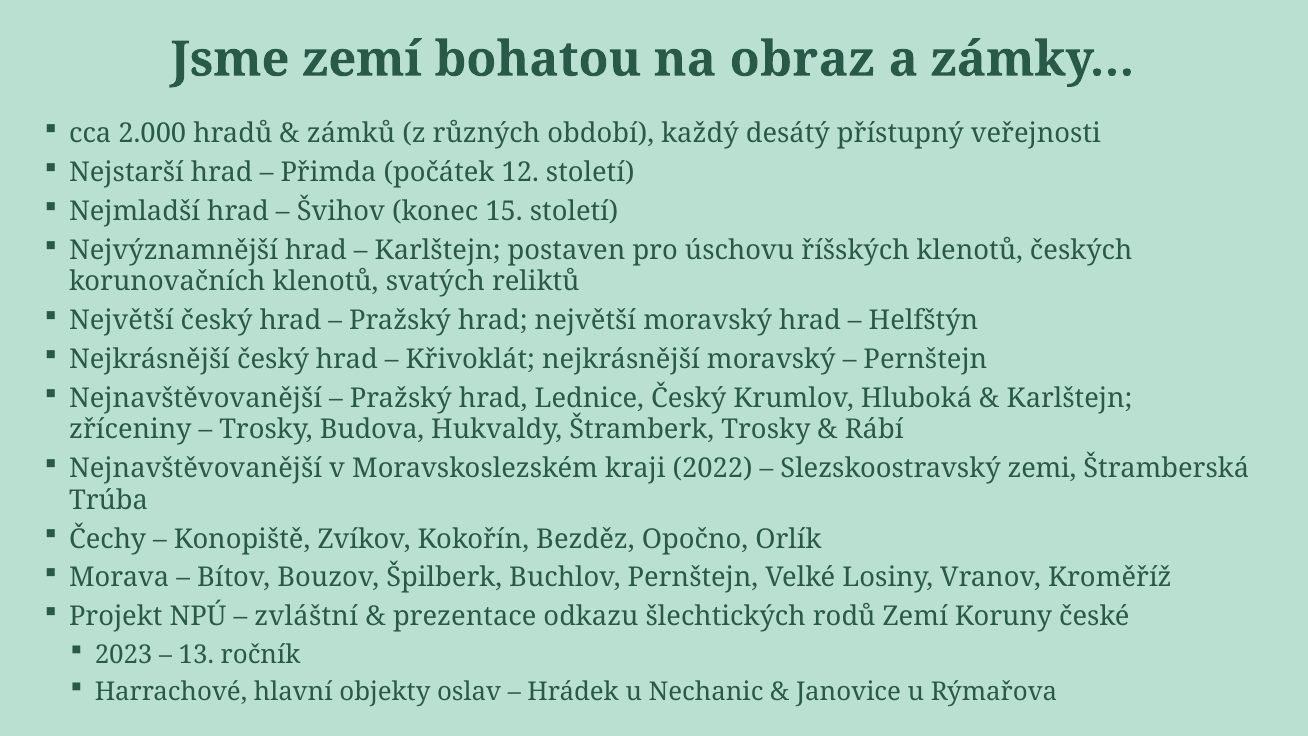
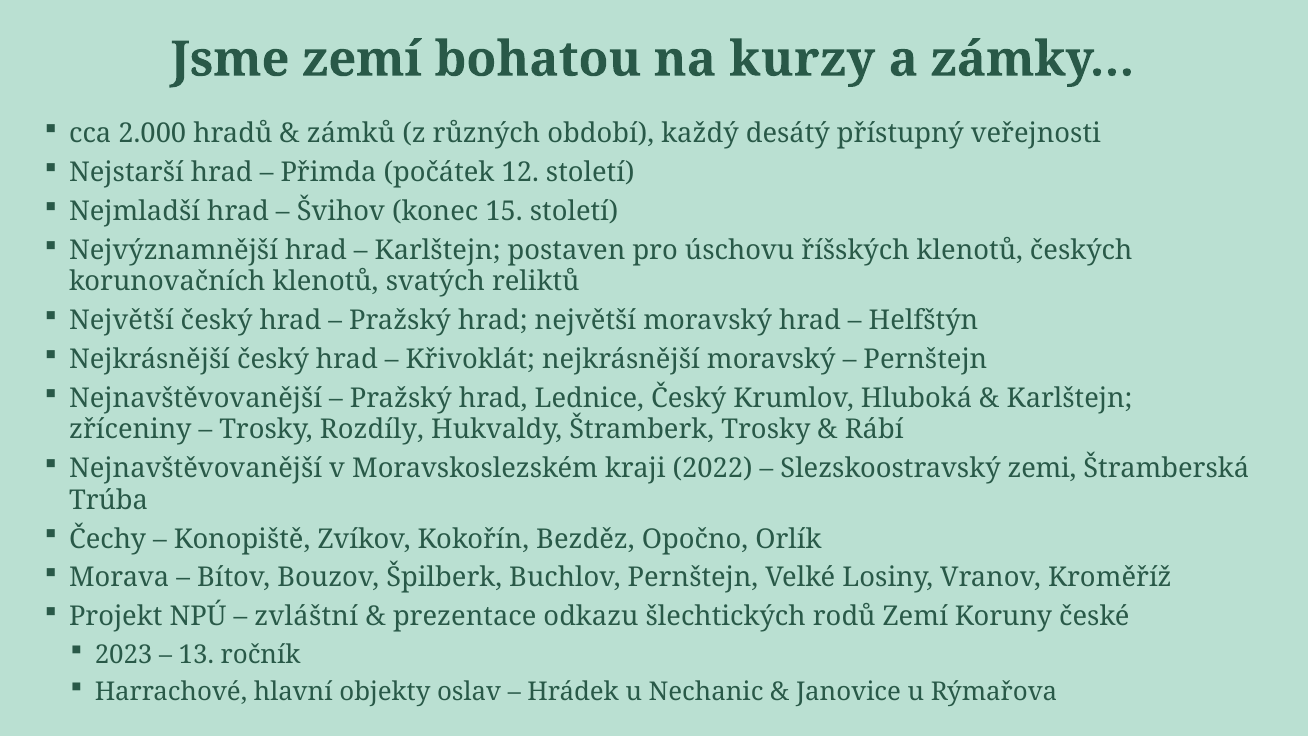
obraz: obraz -> kurzy
Budova: Budova -> Rozdíly
